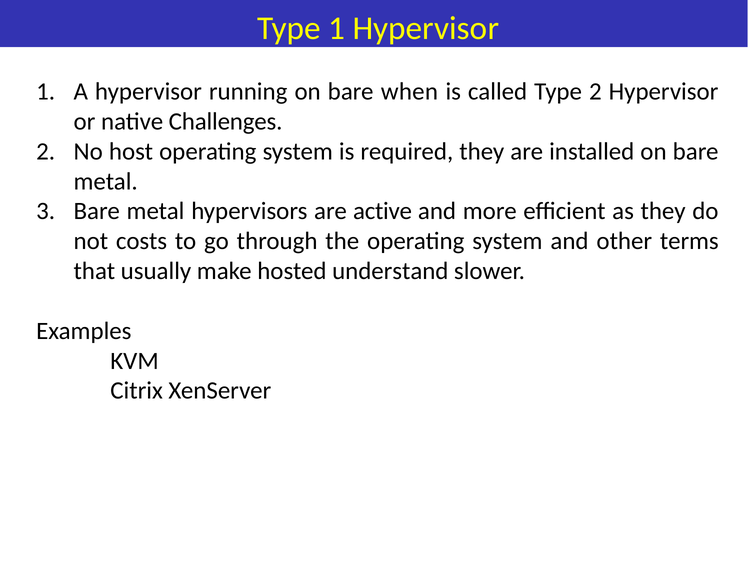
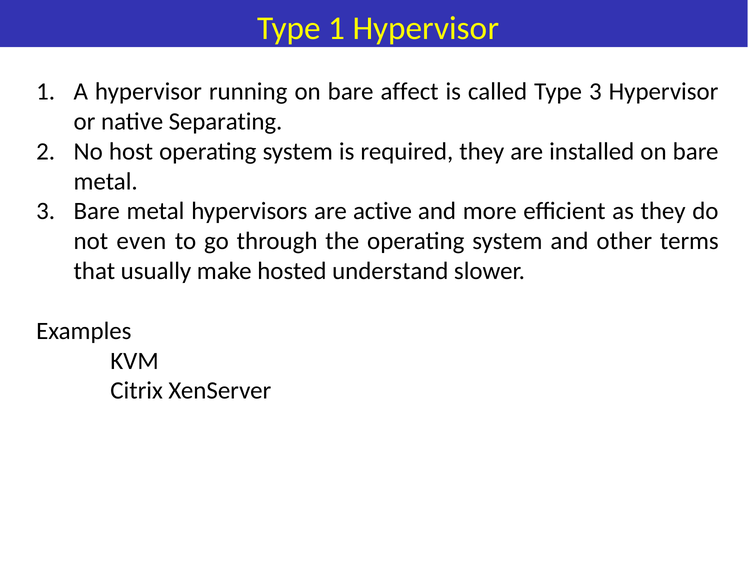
when: when -> affect
Type 2: 2 -> 3
Challenges: Challenges -> Separating
costs: costs -> even
